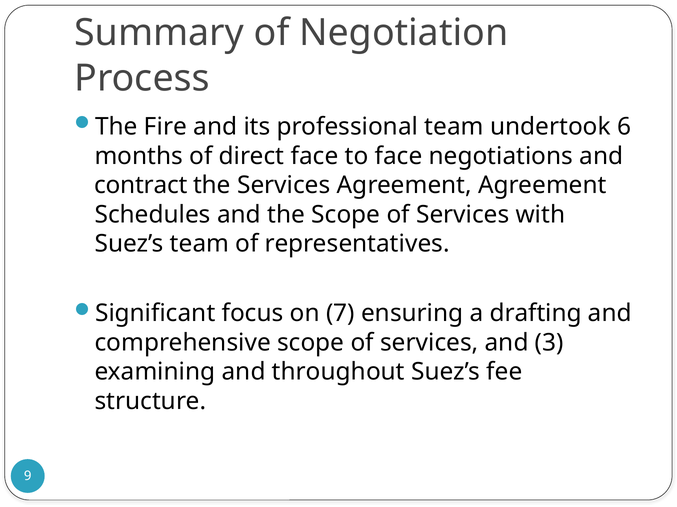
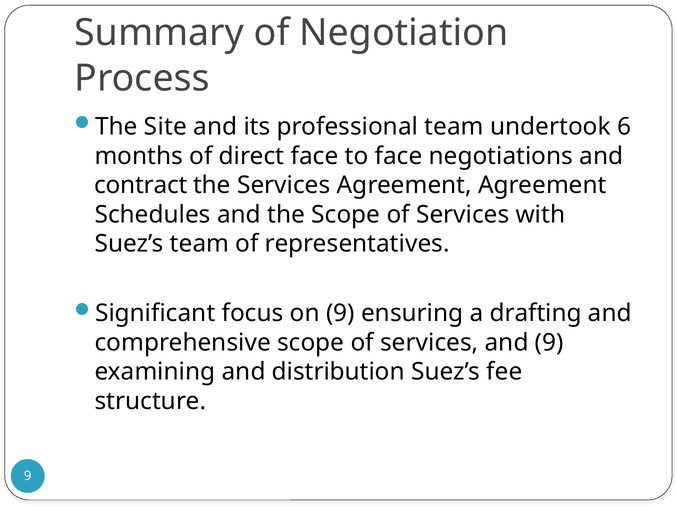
Fire: Fire -> Site
on 7: 7 -> 9
and 3: 3 -> 9
throughout: throughout -> distribution
